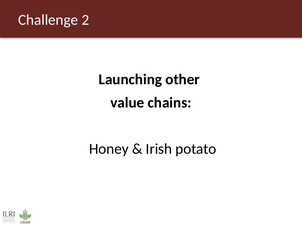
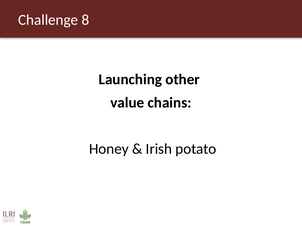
2: 2 -> 8
